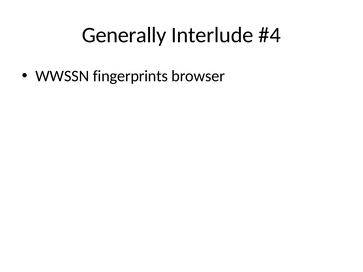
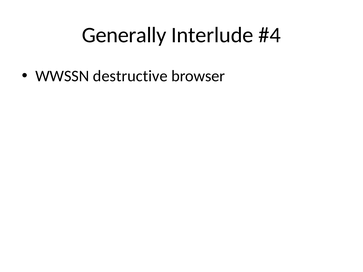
fingerprints: fingerprints -> destructive
